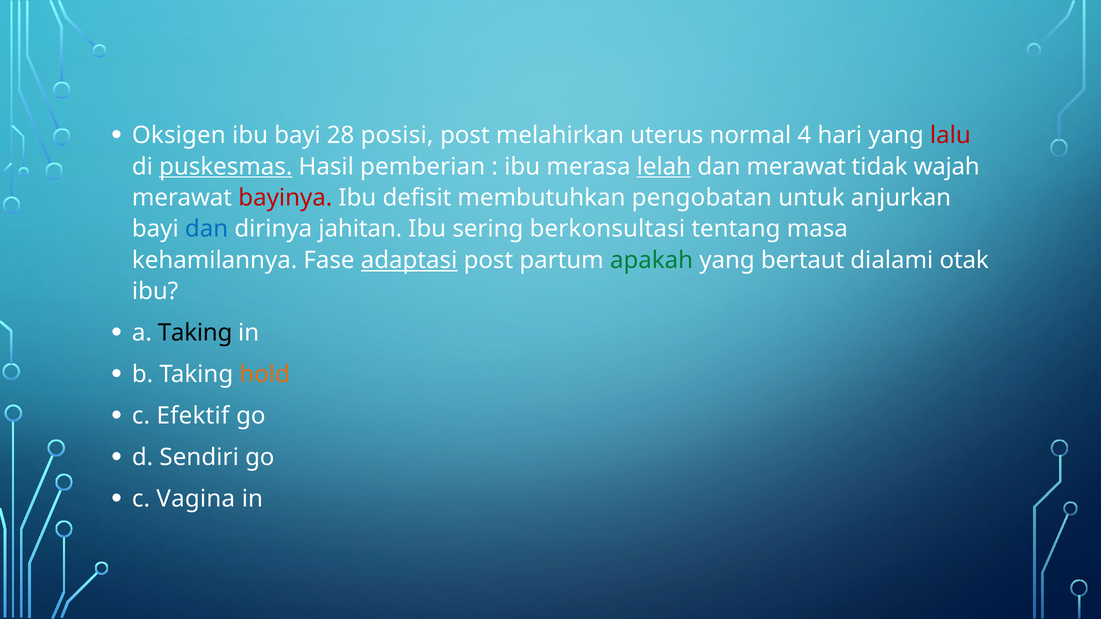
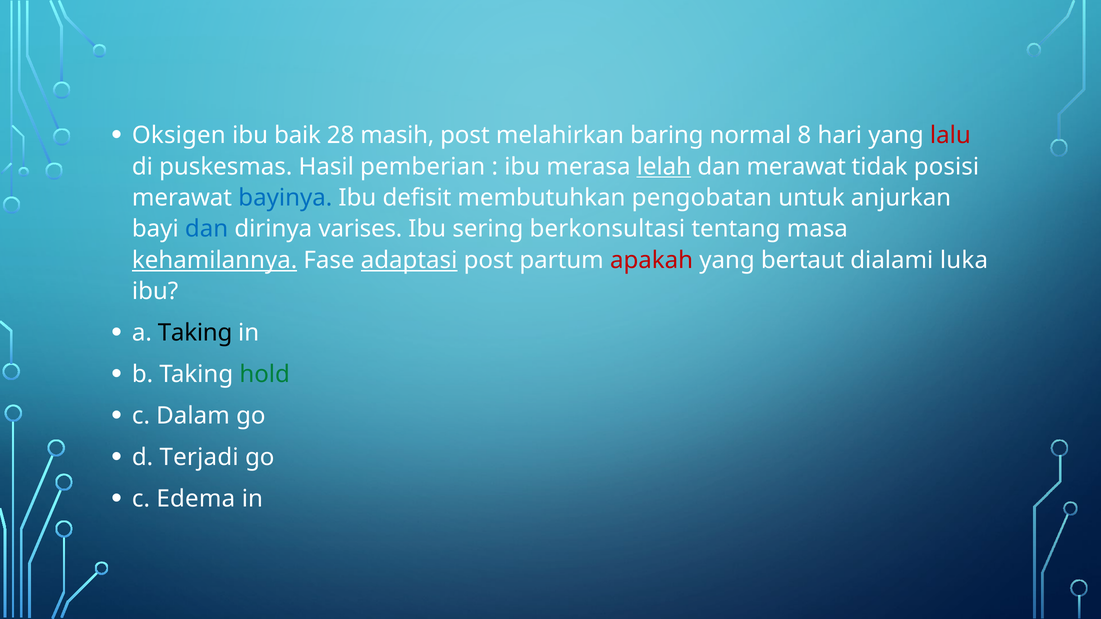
ibu bayi: bayi -> baik
posisi: posisi -> masih
uterus: uterus -> baring
4: 4 -> 8
puskesmas underline: present -> none
wajah: wajah -> posisi
bayinya colour: red -> blue
jahitan: jahitan -> varises
kehamilannya underline: none -> present
apakah colour: green -> red
otak: otak -> luka
hold colour: orange -> green
Efektif: Efektif -> Dalam
Sendiri: Sendiri -> Terjadi
Vagina: Vagina -> Edema
